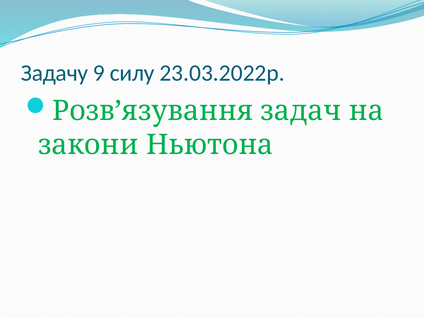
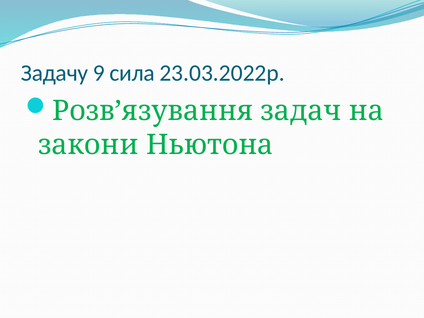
силу: силу -> сила
